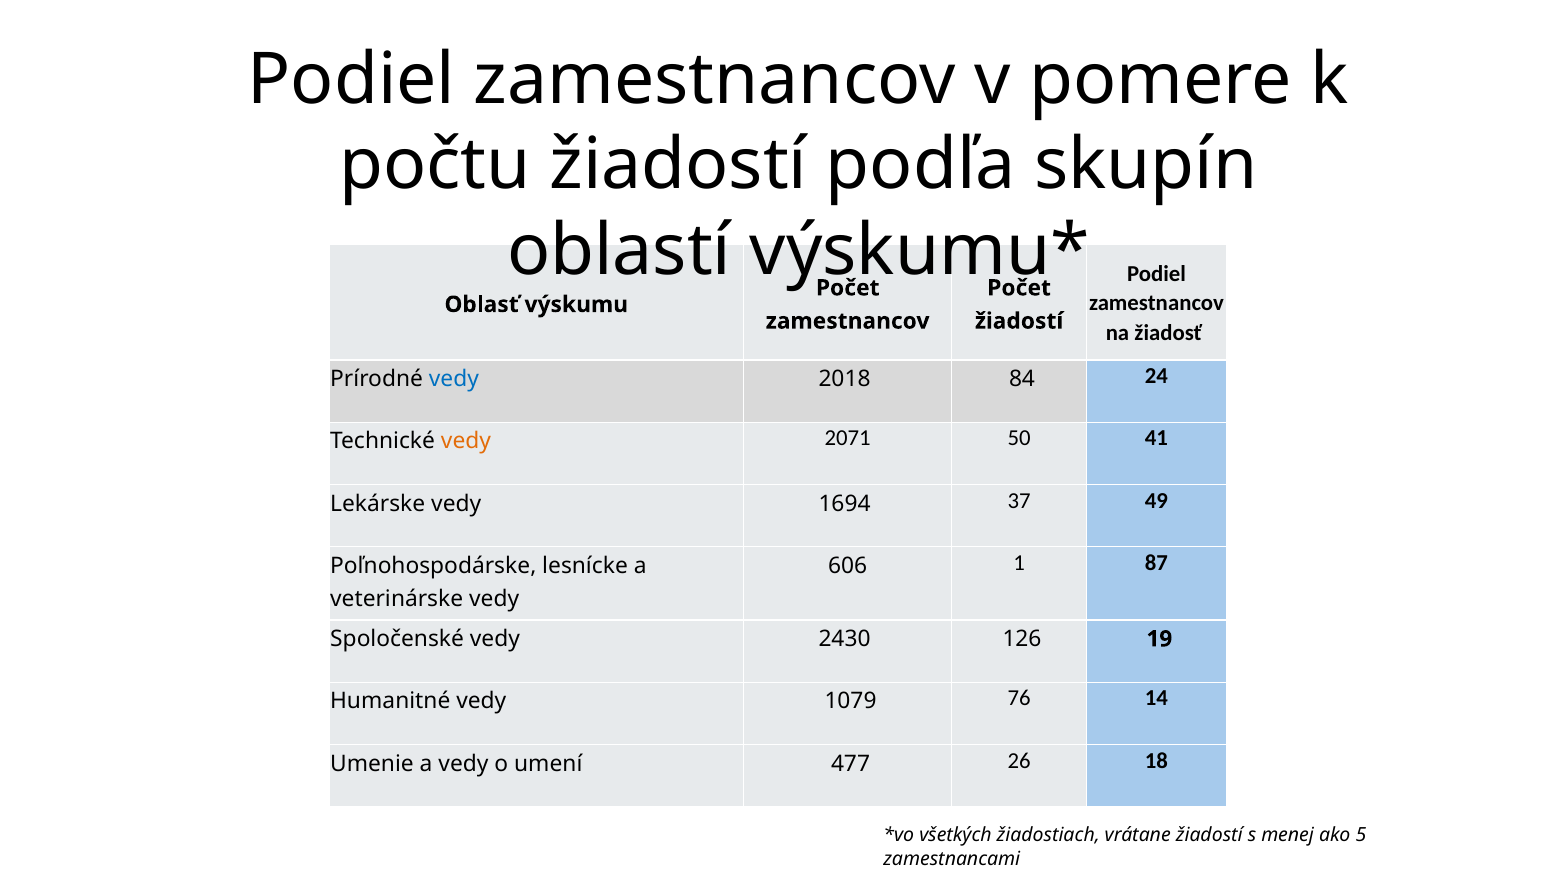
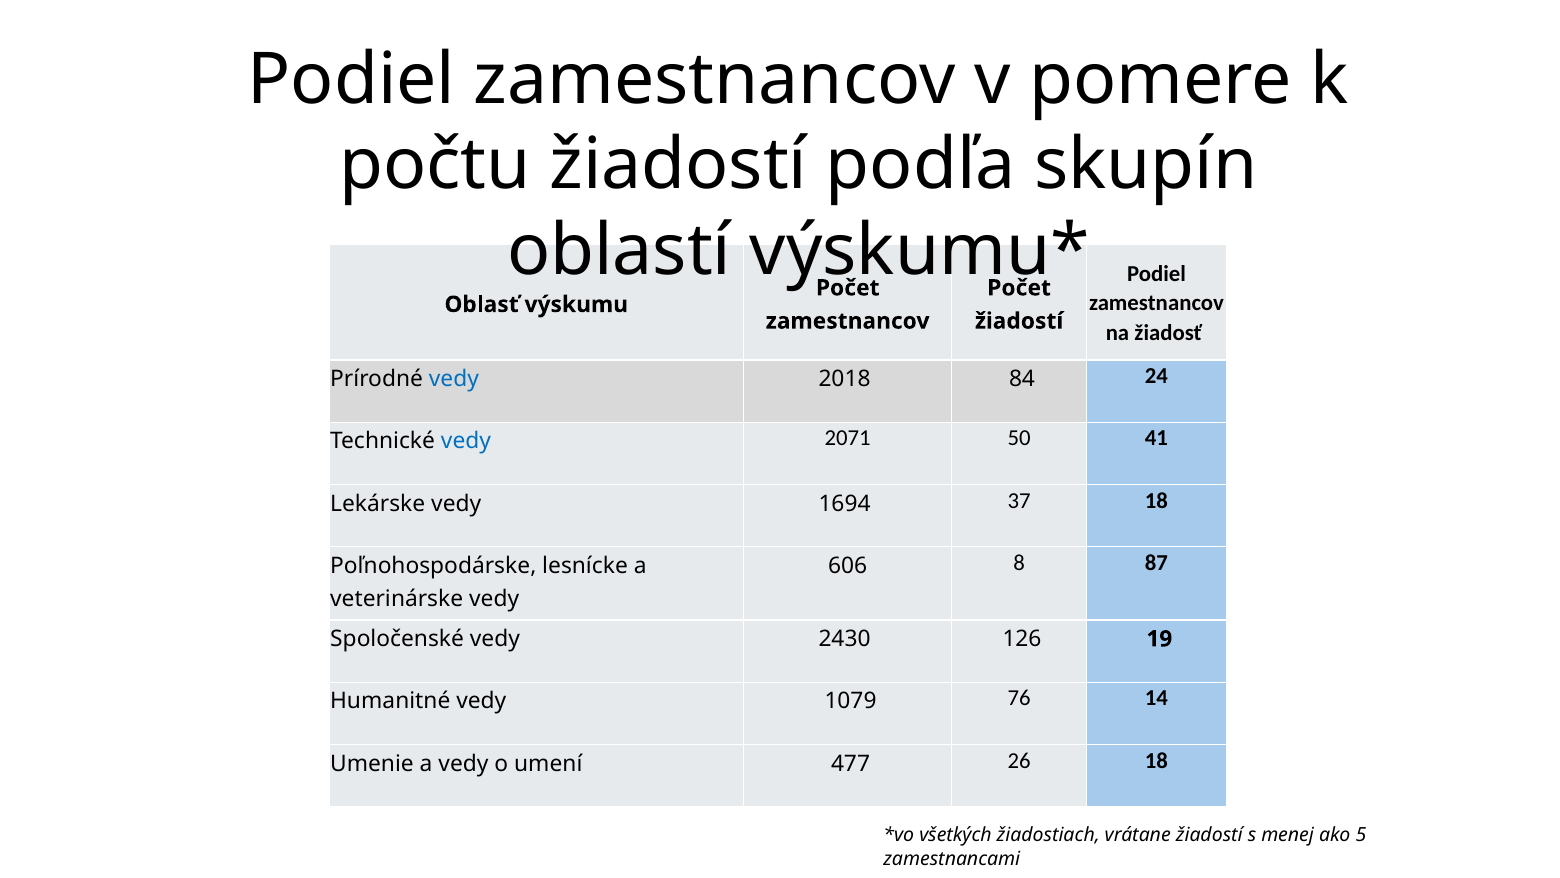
vedy at (466, 441) colour: orange -> blue
37 49: 49 -> 18
1: 1 -> 8
